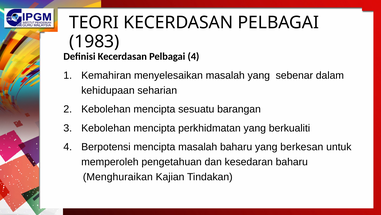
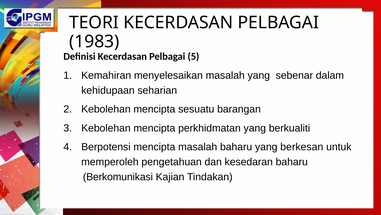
Pelbagai 4: 4 -> 5
Menghuraikan: Menghuraikan -> Berkomunikasi
